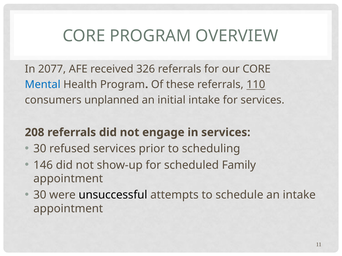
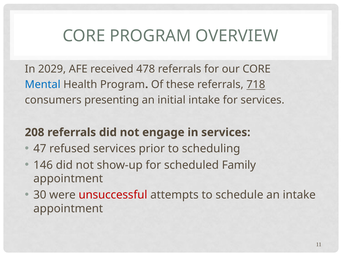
2077: 2077 -> 2029
326: 326 -> 478
110: 110 -> 718
unplanned: unplanned -> presenting
30 at (40, 149): 30 -> 47
unsuccessful colour: black -> red
